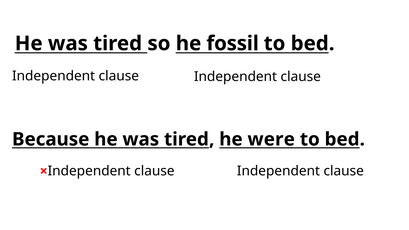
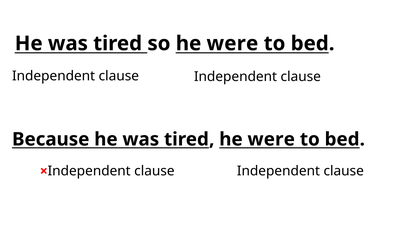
so he fossil: fossil -> were
